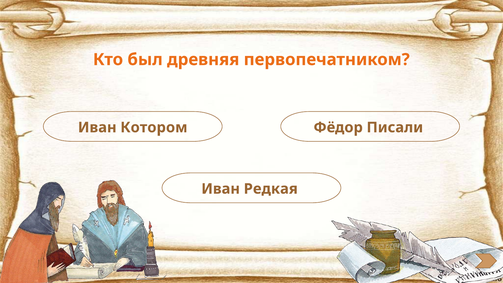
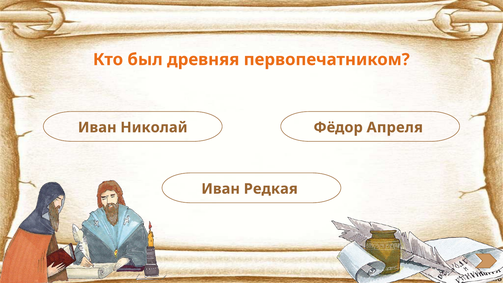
Котором: Котором -> Николай
Писали: Писали -> Апреля
